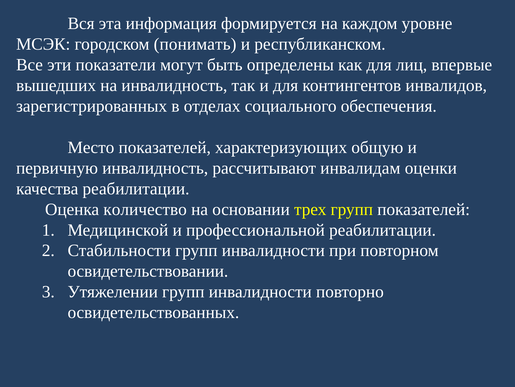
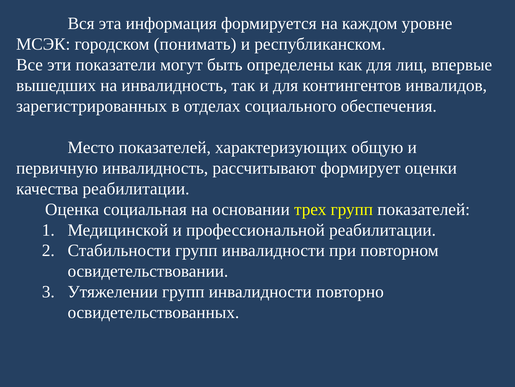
инвалидам: инвалидам -> формирует
количество: количество -> социальная
